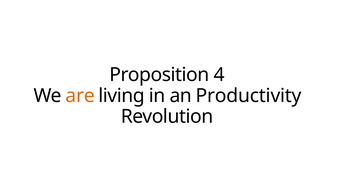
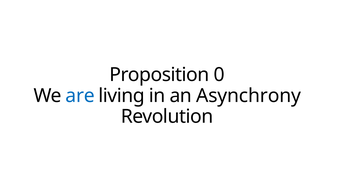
4: 4 -> 0
are colour: orange -> blue
Productivity: Productivity -> Asynchrony
